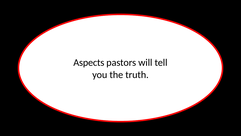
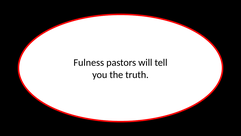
Aspects: Aspects -> Fulness
